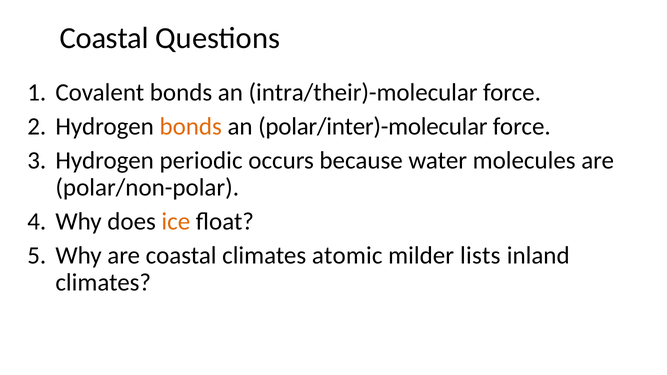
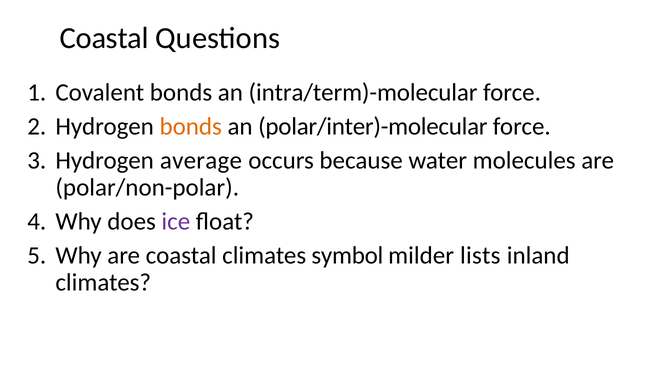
intra/their)-molecular: intra/their)-molecular -> intra/term)-molecular
periodic: periodic -> average
ice colour: orange -> purple
atomic: atomic -> symbol
